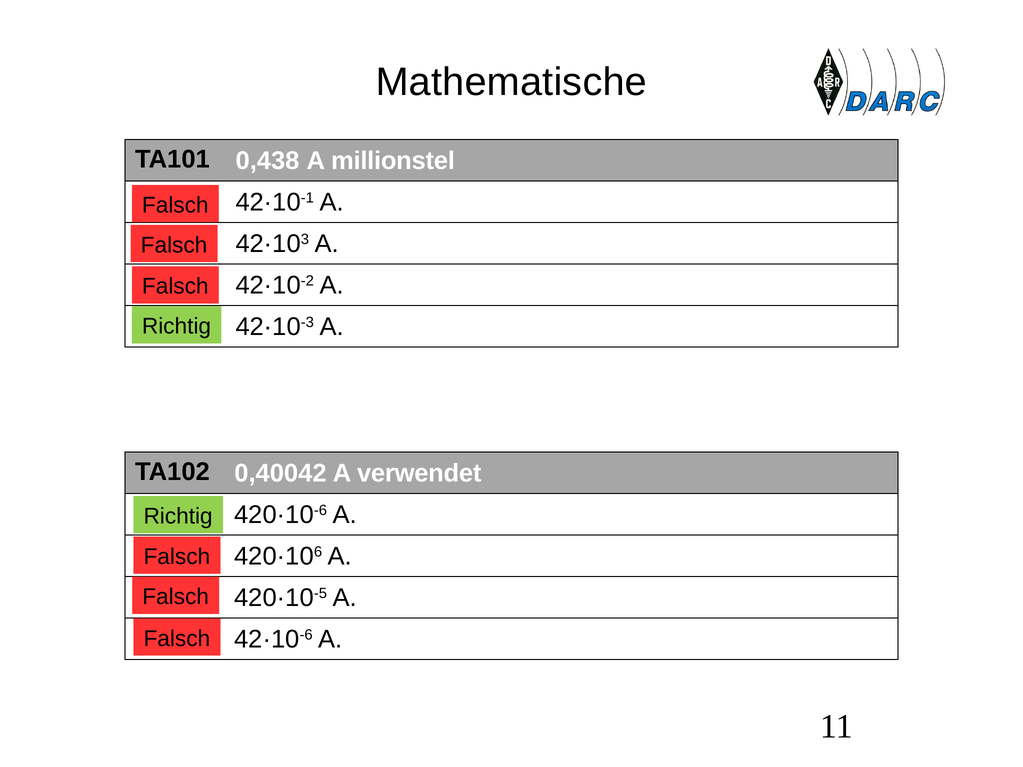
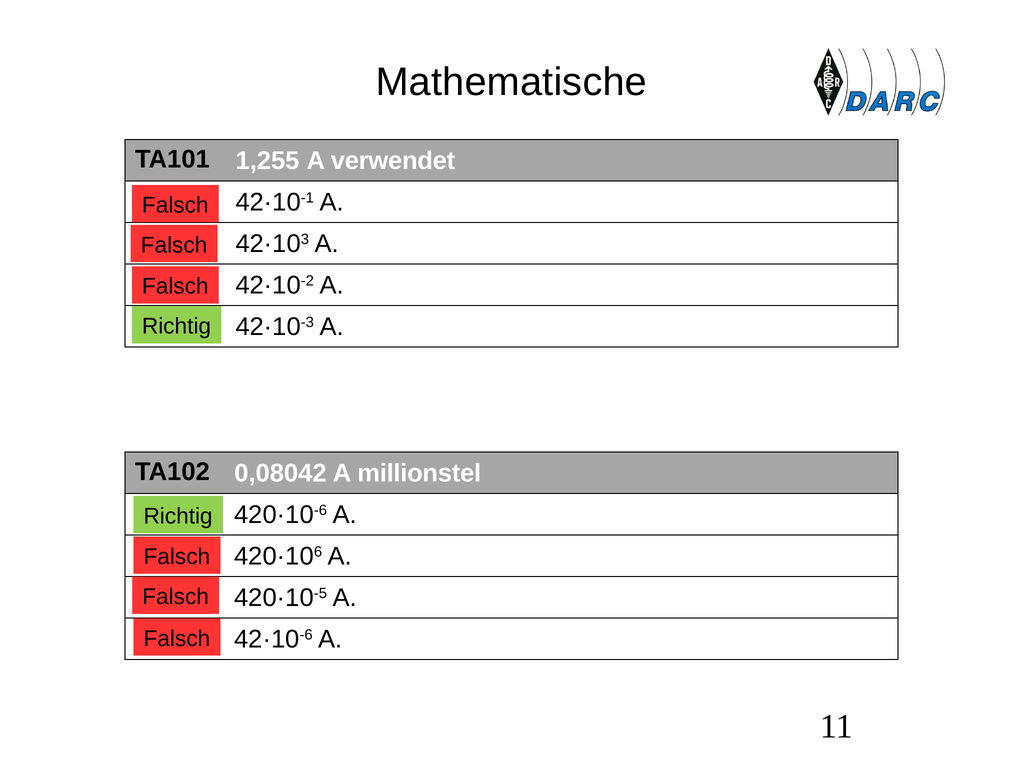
0,438: 0,438 -> 1,255
millionstel: millionstel -> verwendet
0,40042: 0,40042 -> 0,08042
verwendet: verwendet -> millionstel
